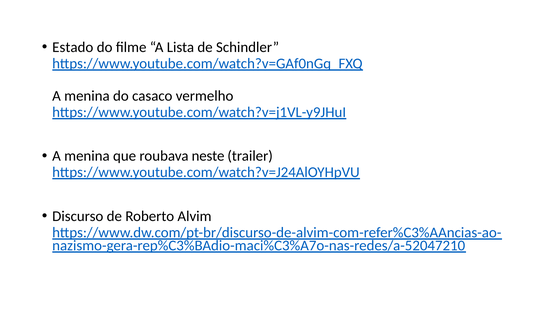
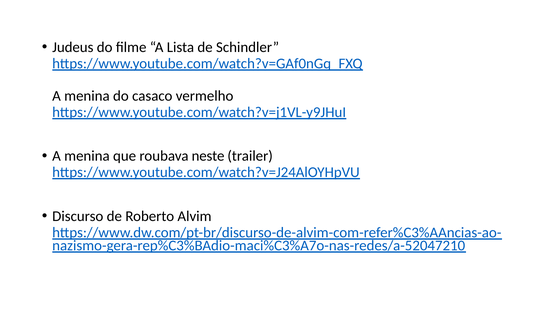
Estado: Estado -> Judeus
